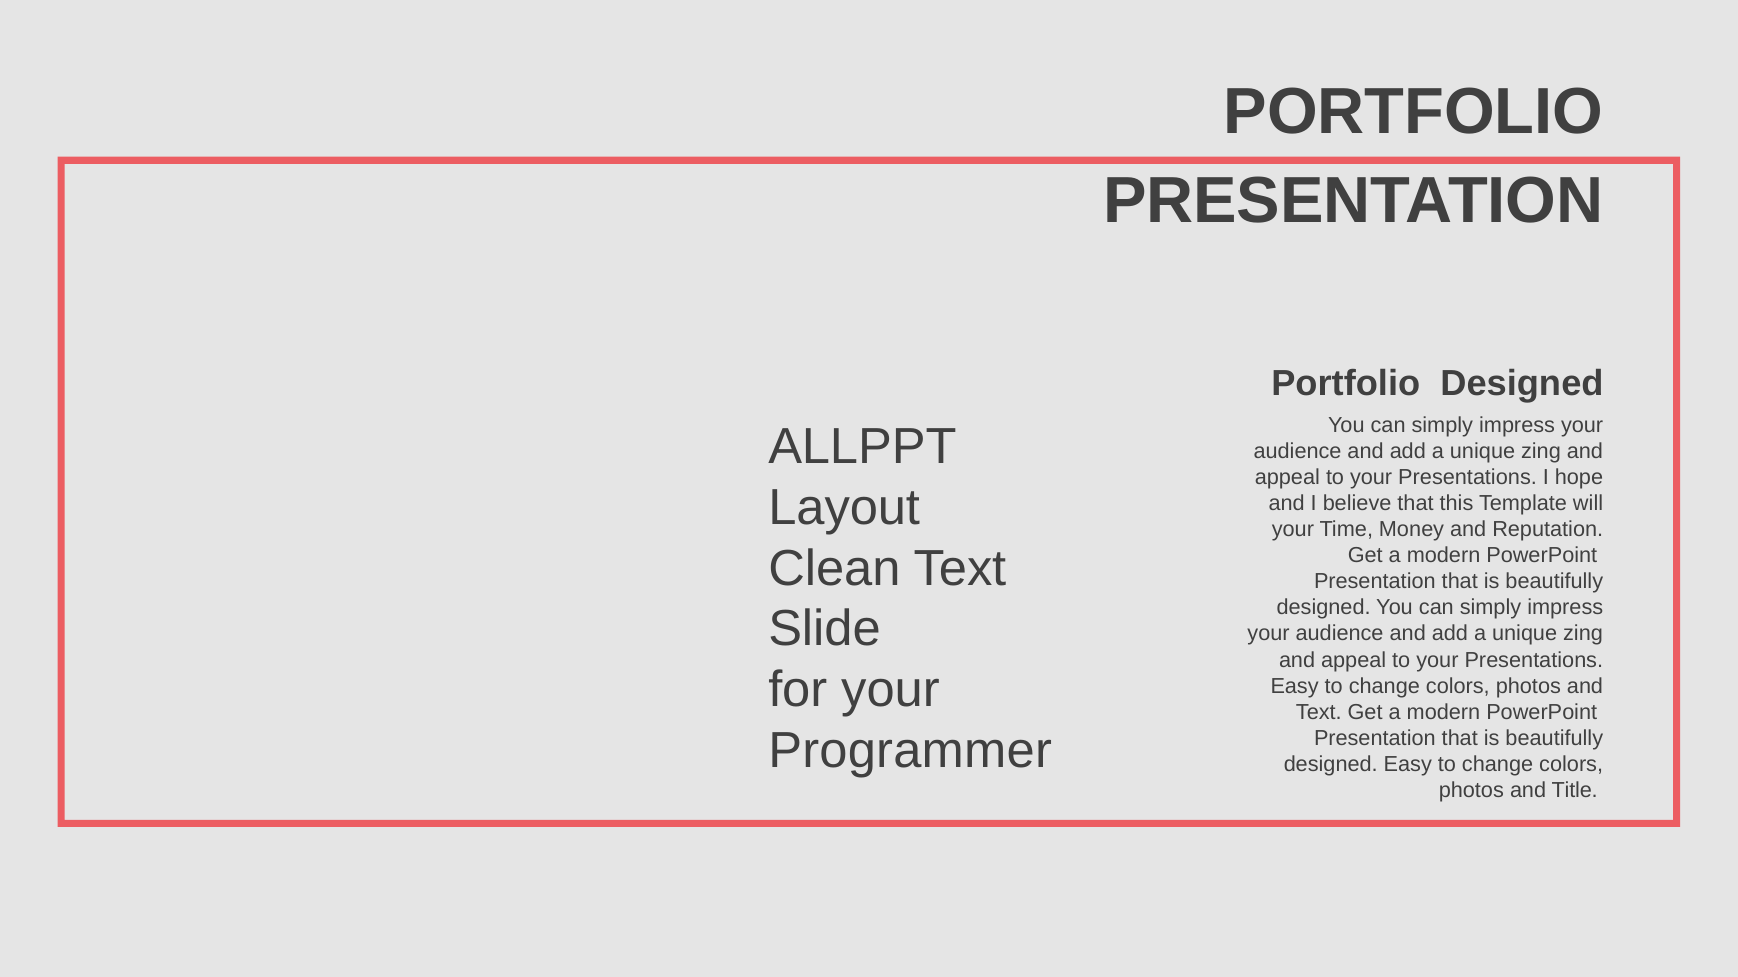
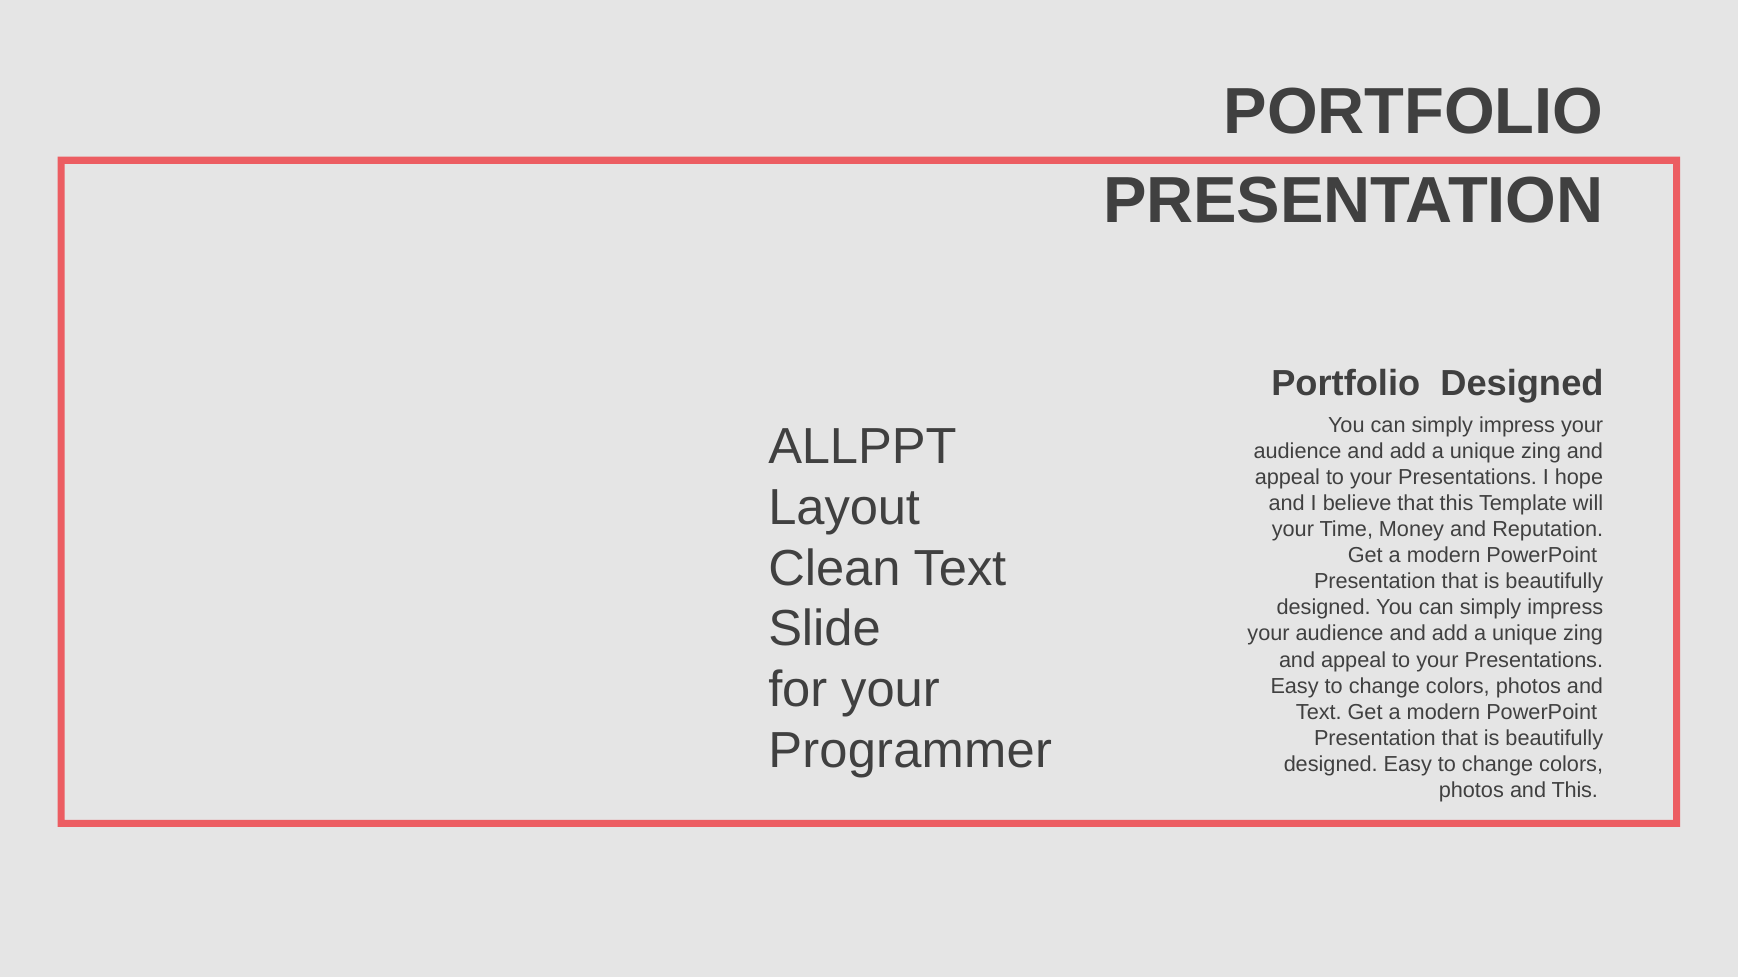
and Title: Title -> This
